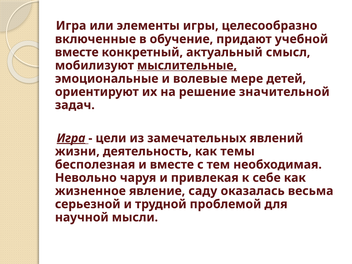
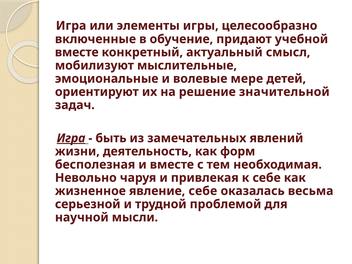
мыслительные underline: present -> none
цели: цели -> быть
темы: темы -> форм
явление саду: саду -> себе
